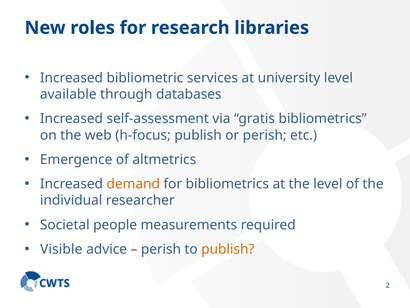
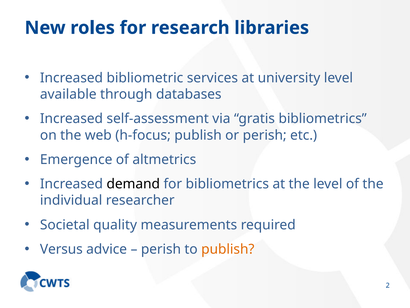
demand colour: orange -> black
people: people -> quality
Visible: Visible -> Versus
